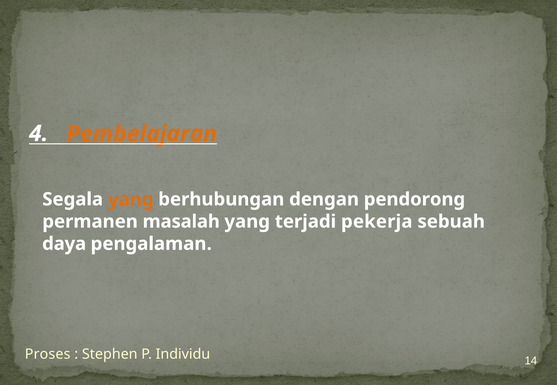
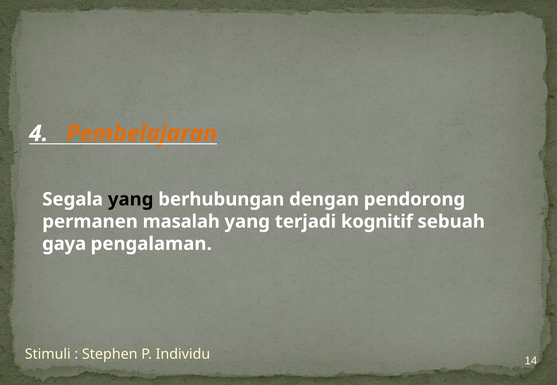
yang at (131, 200) colour: orange -> black
pekerja: pekerja -> kognitif
daya: daya -> gaya
Proses: Proses -> Stimuli
